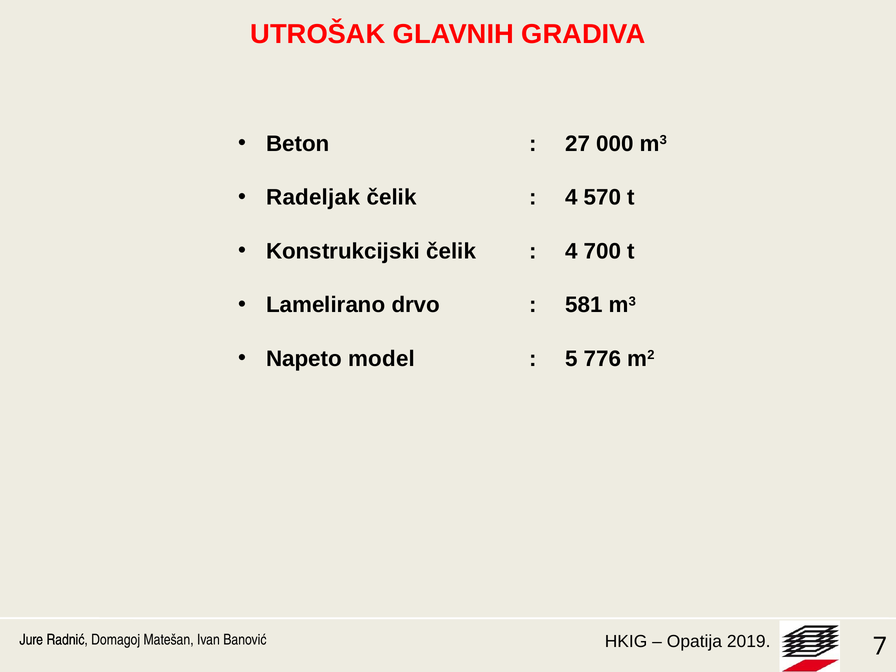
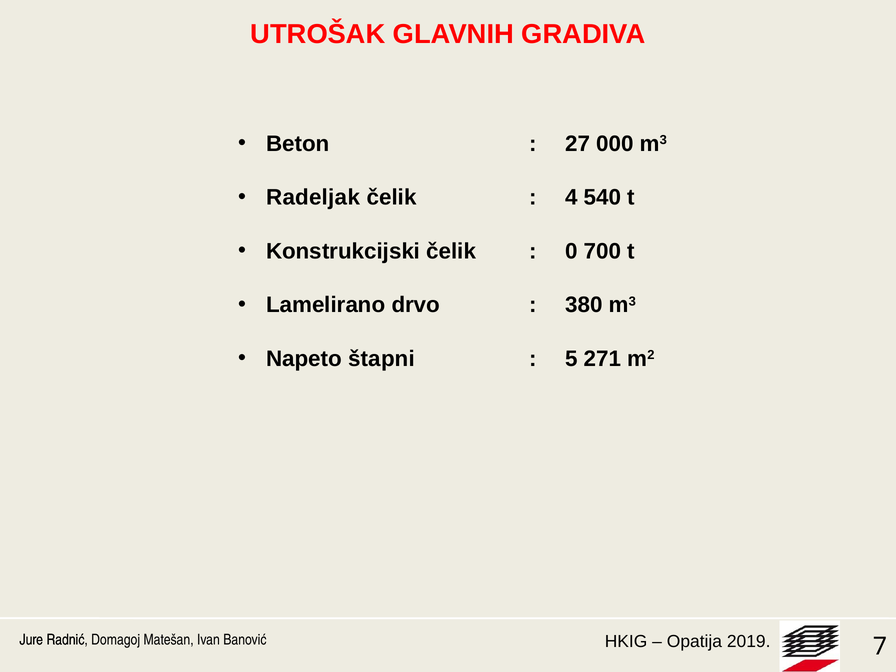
570: 570 -> 540
4 at (571, 251): 4 -> 0
581: 581 -> 380
model: model -> štapni
776: 776 -> 271
